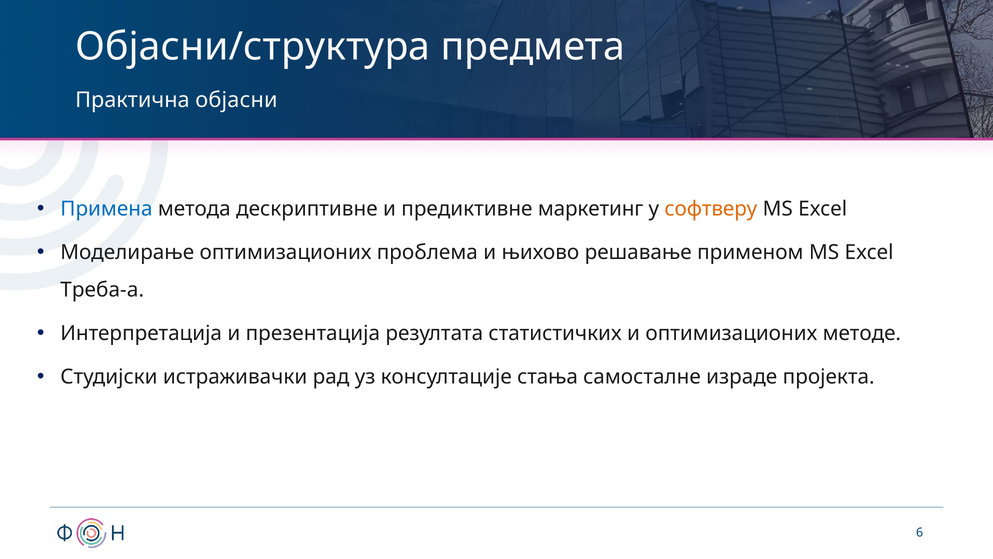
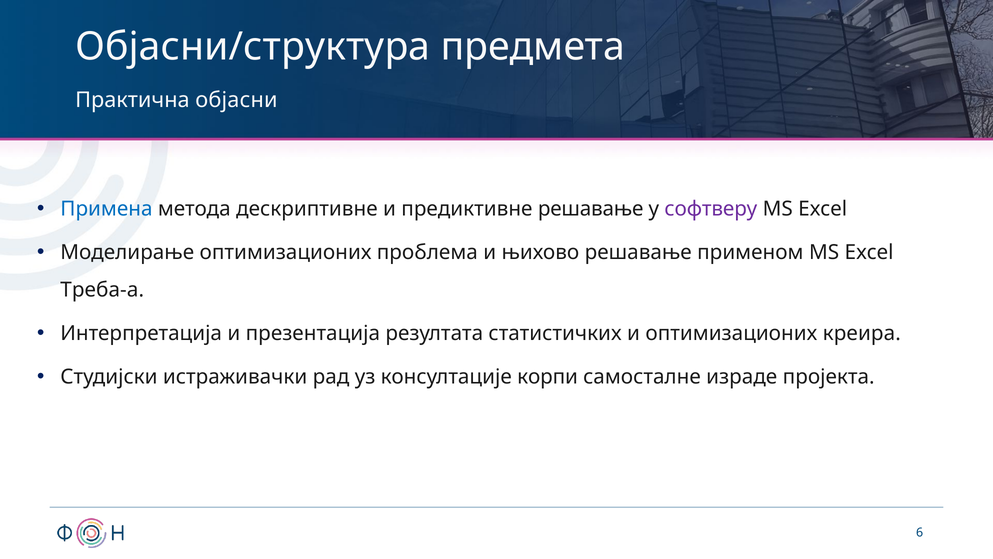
предиктивне маркетинг: маркетинг -> решавање
софтверу colour: orange -> purple
методе: методе -> креира
стања: стања -> корпи
